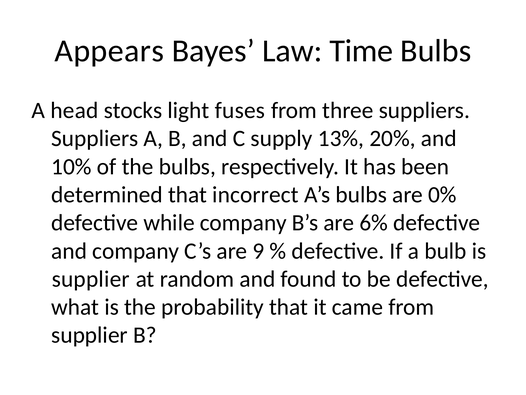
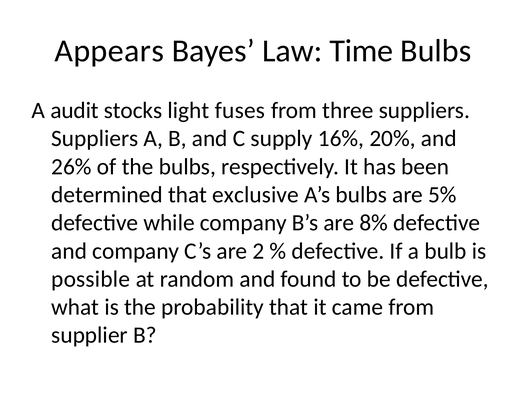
head: head -> audit
13%: 13% -> 16%
10%: 10% -> 26%
incorrect: incorrect -> exclusive
0%: 0% -> 5%
6%: 6% -> 8%
9: 9 -> 2
supplier at (91, 279): supplier -> possible
